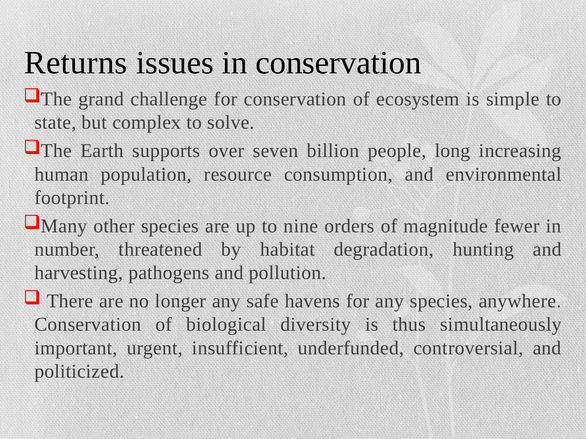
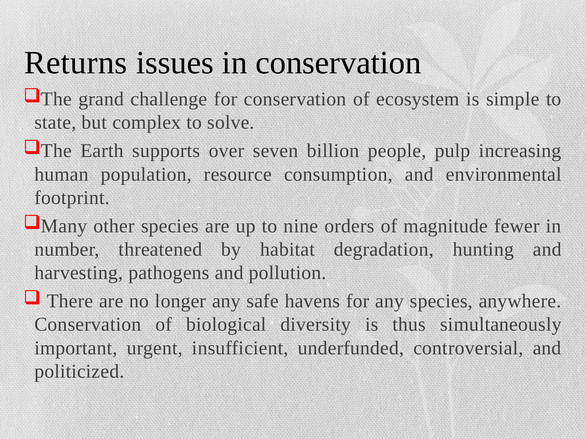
long: long -> pulp
